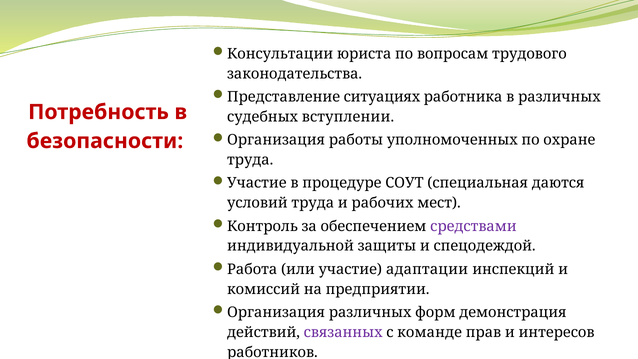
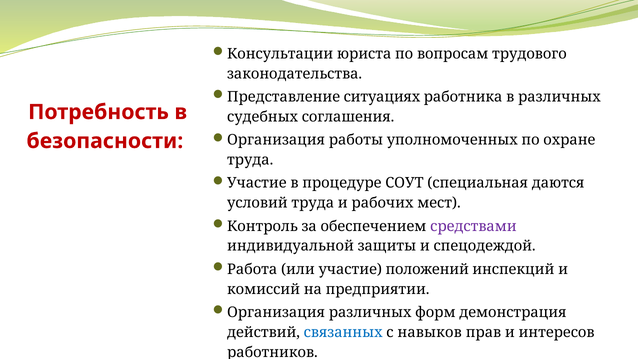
вступлении: вступлении -> соглашения
адаптации: адаптации -> положений
связанных colour: purple -> blue
команде: команде -> навыков
